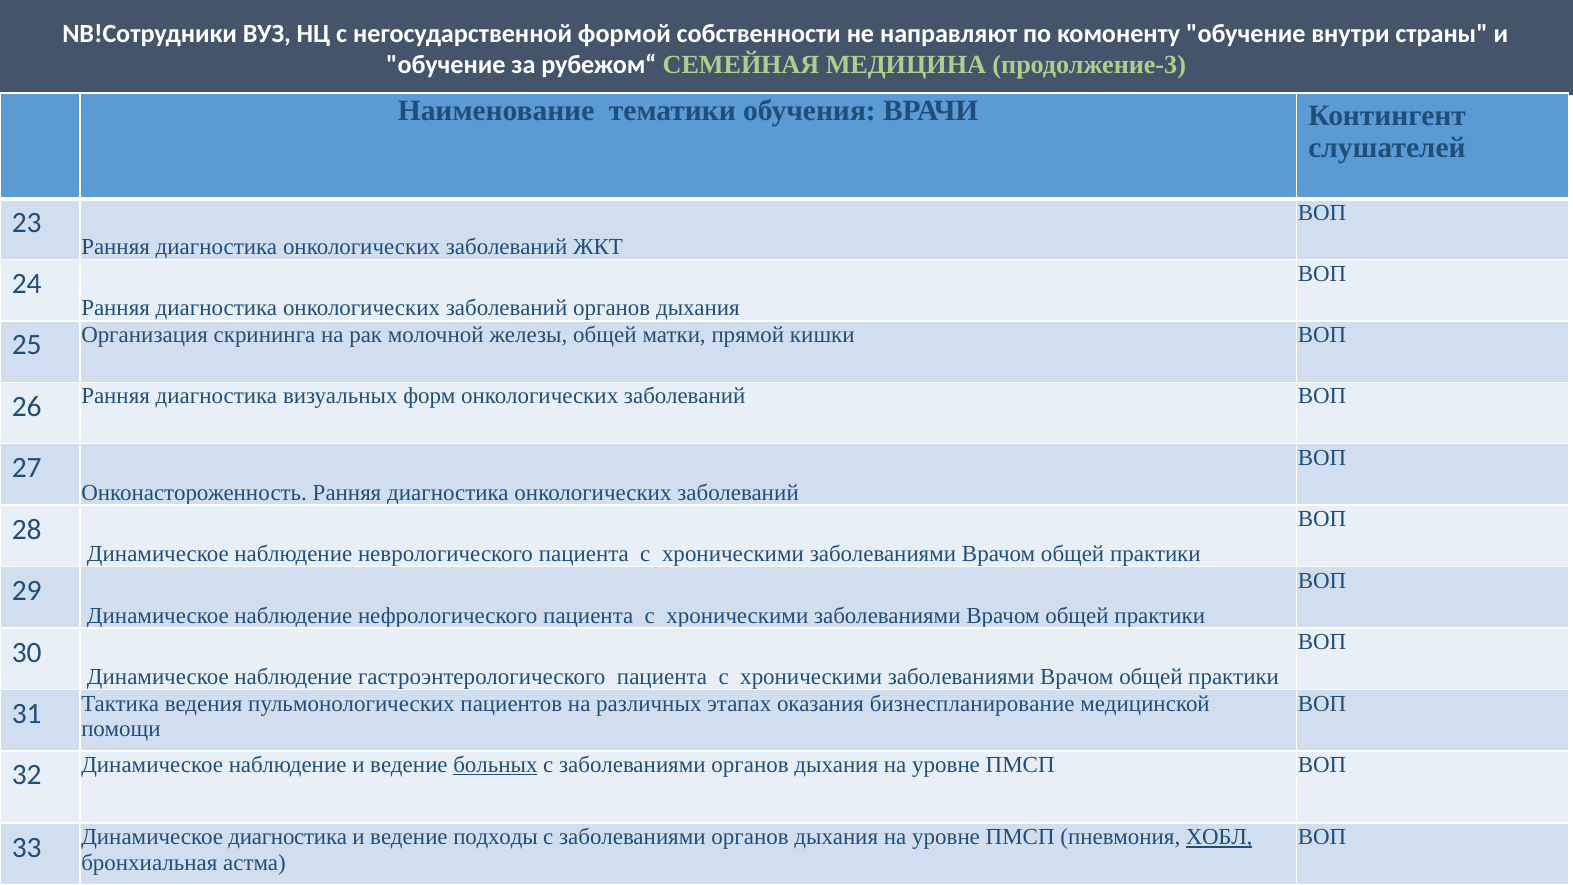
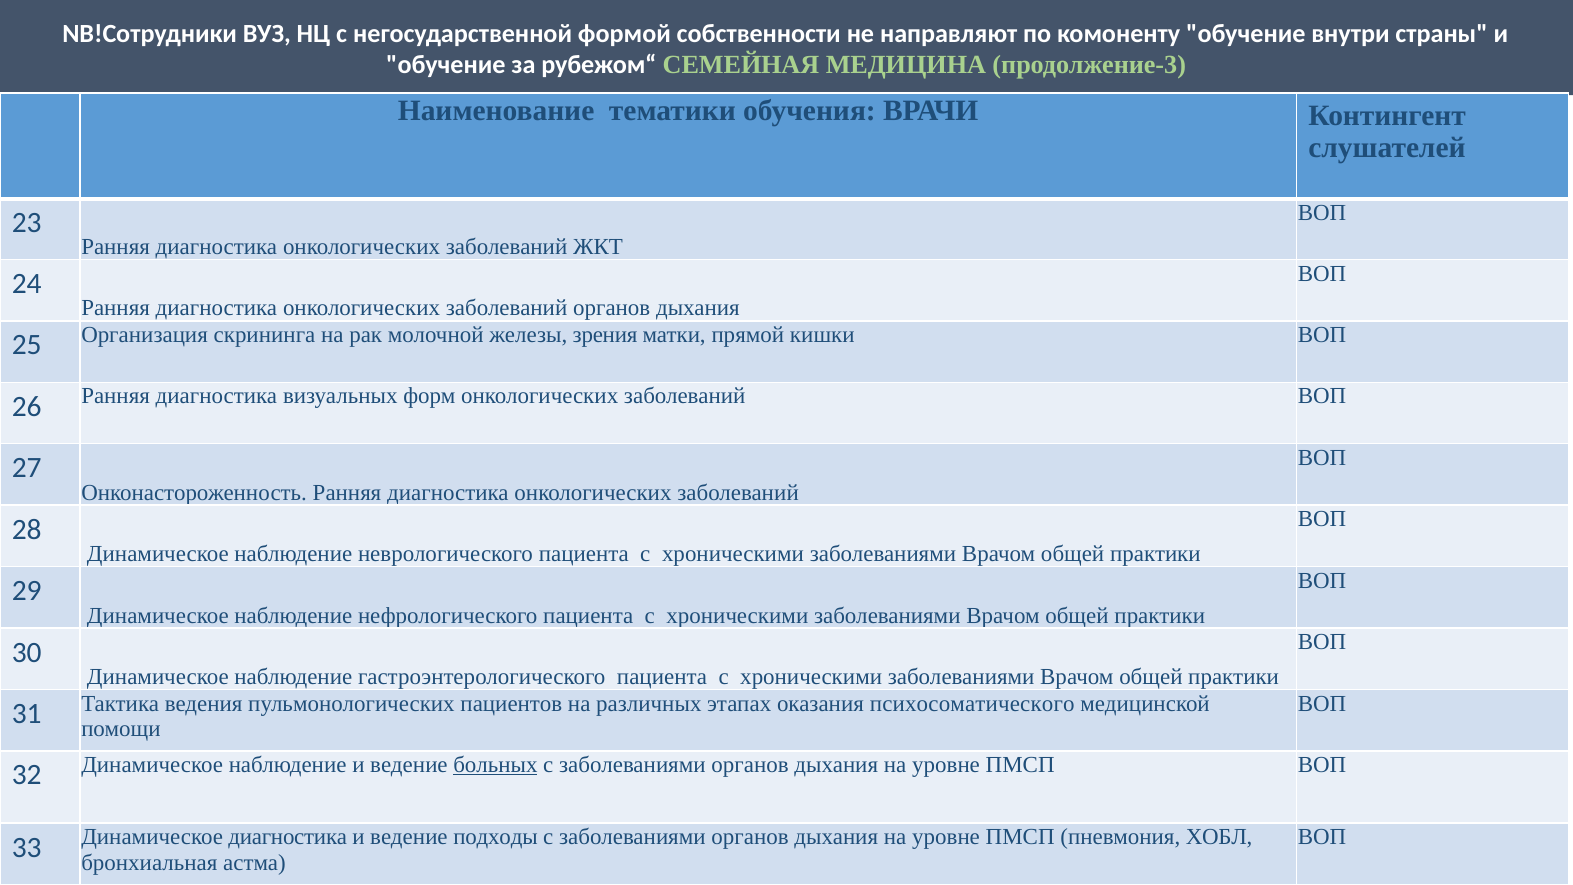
железы общей: общей -> зрения
бизнеспланирование: бизнеспланирование -> психосоматического
ХОБЛ underline: present -> none
